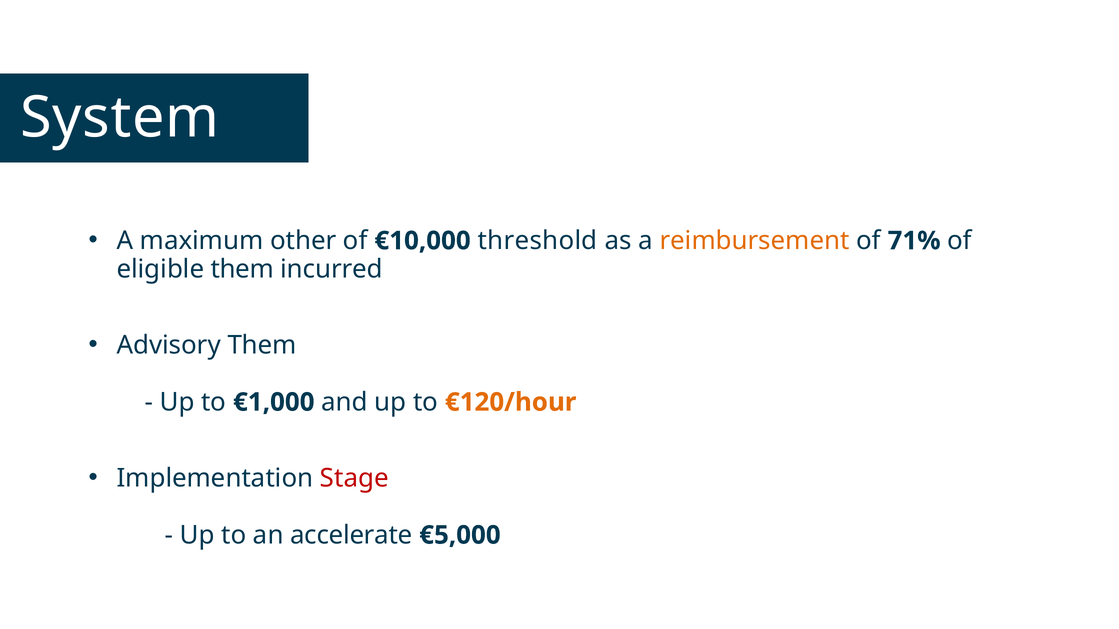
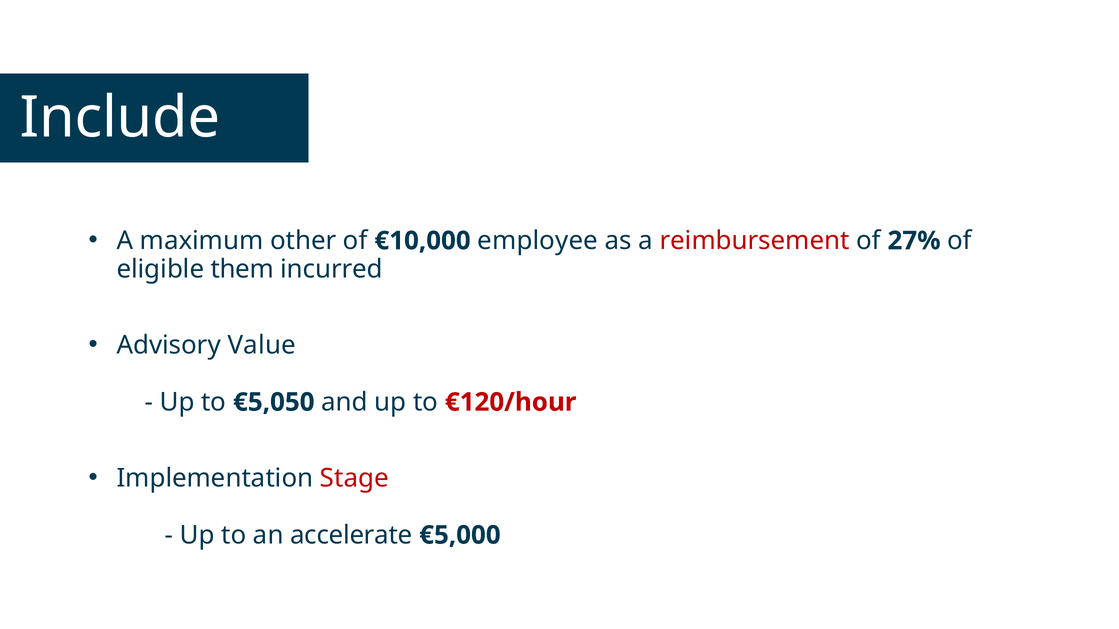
System: System -> Include
threshold: threshold -> employee
reimbursement colour: orange -> red
71%: 71% -> 27%
Advisory Them: Them -> Value
€1,000: €1,000 -> €5,050
€120/hour colour: orange -> red
